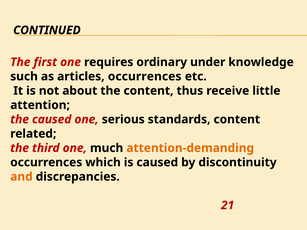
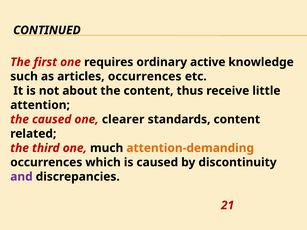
under: under -> active
serious: serious -> clearer
and colour: orange -> purple
